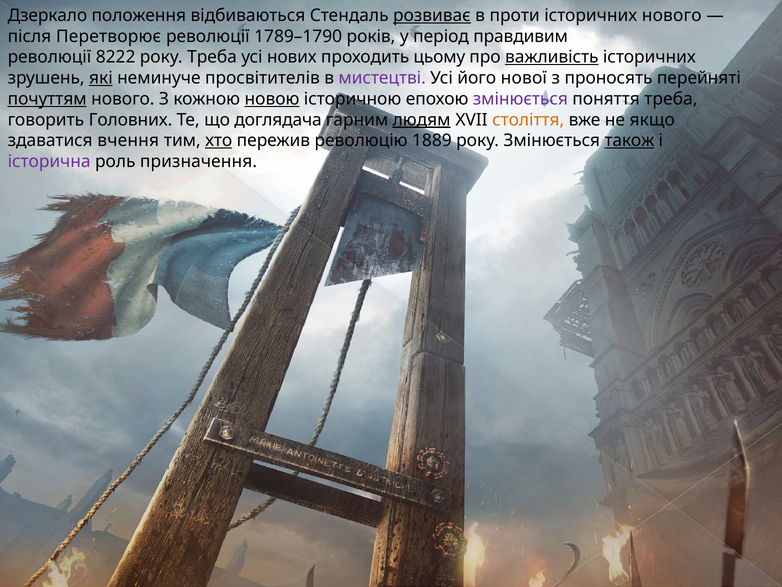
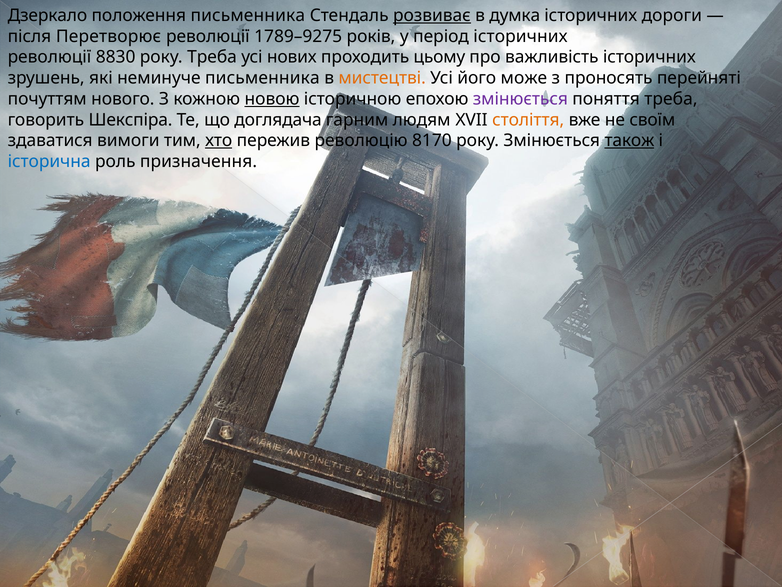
положення відбиваються: відбиваються -> письменника
проти: проти -> думка
історичних нового: нового -> дороги
1789–1790: 1789–1790 -> 1789–9275
період правдивим: правдивим -> історичних
8222: 8222 -> 8830
важливість underline: present -> none
які underline: present -> none
неминуче просвітителів: просвітителів -> письменника
мистецтві colour: purple -> orange
нової: нової -> може
почуттям underline: present -> none
Головних: Головних -> Шекспіра
людям underline: present -> none
якщо: якщо -> своїм
вчення: вчення -> вимоги
1889: 1889 -> 8170
історична colour: purple -> blue
